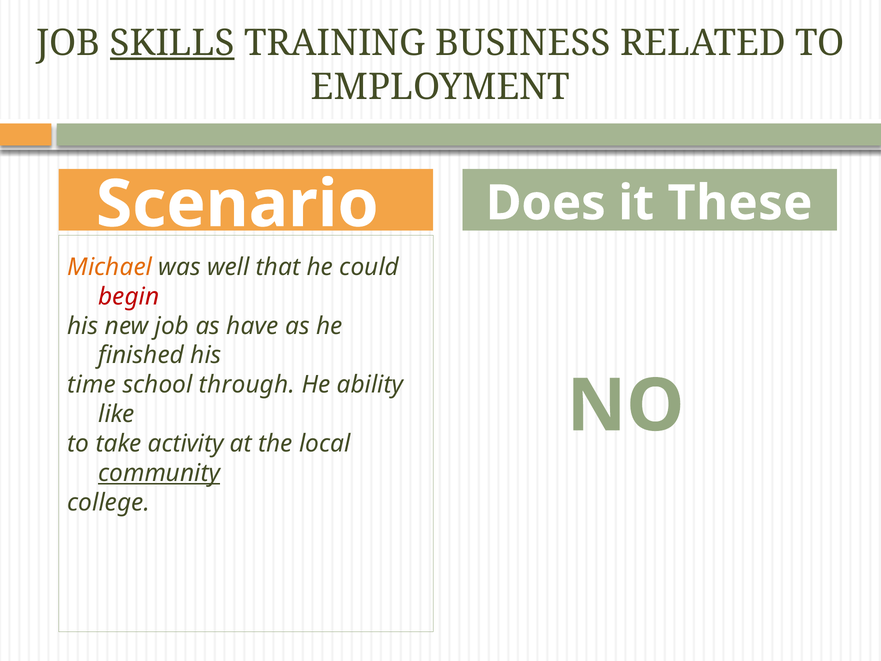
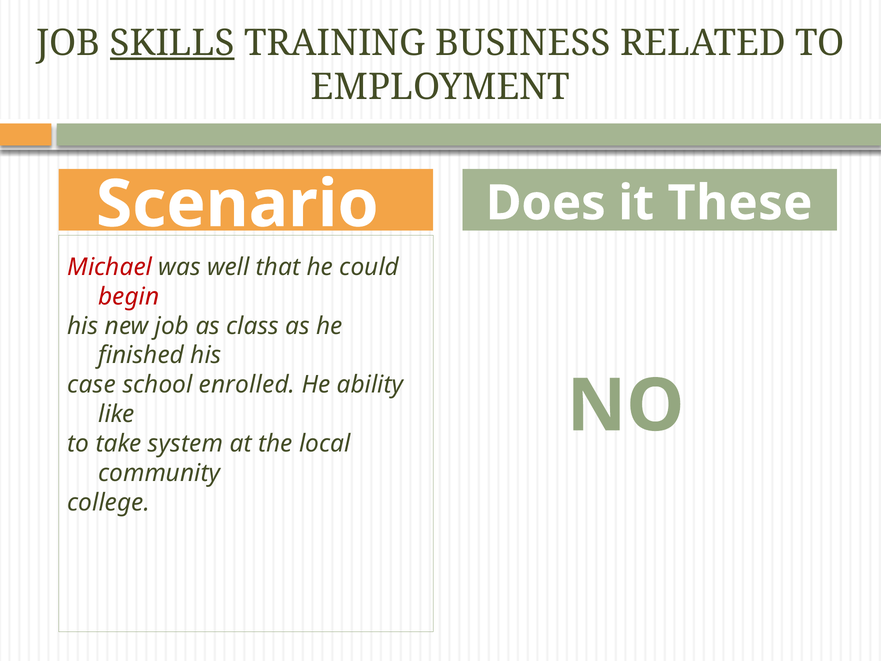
Michael colour: orange -> red
have: have -> class
time: time -> case
through: through -> enrolled
activity: activity -> system
community underline: present -> none
